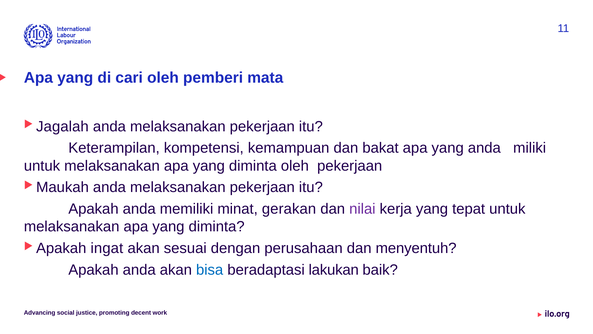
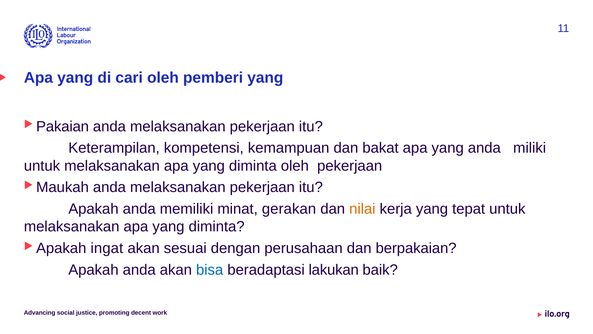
pemberi mata: mata -> yang
Jagalah: Jagalah -> Pakaian
nilai colour: purple -> orange
menyentuh: menyentuh -> berpakaian
